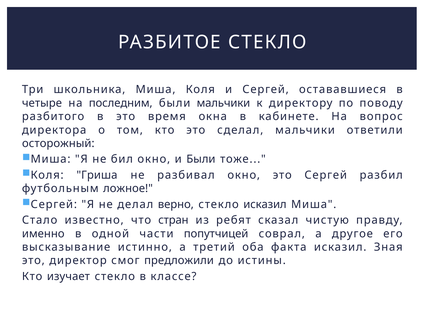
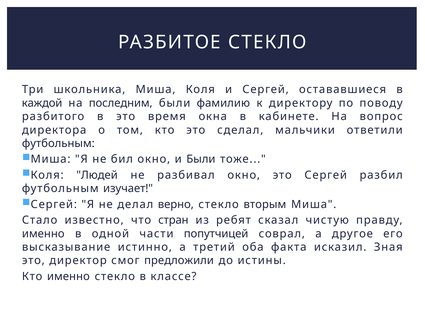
четыре: четыре -> каждой
были мальчики: мальчики -> фамилию
осторожный at (58, 143): осторожный -> футбольным
Гриша: Гриша -> Людей
ложное: ложное -> изучает
стекло исказил: исказил -> вторым
Кто изучает: изучает -> именно
